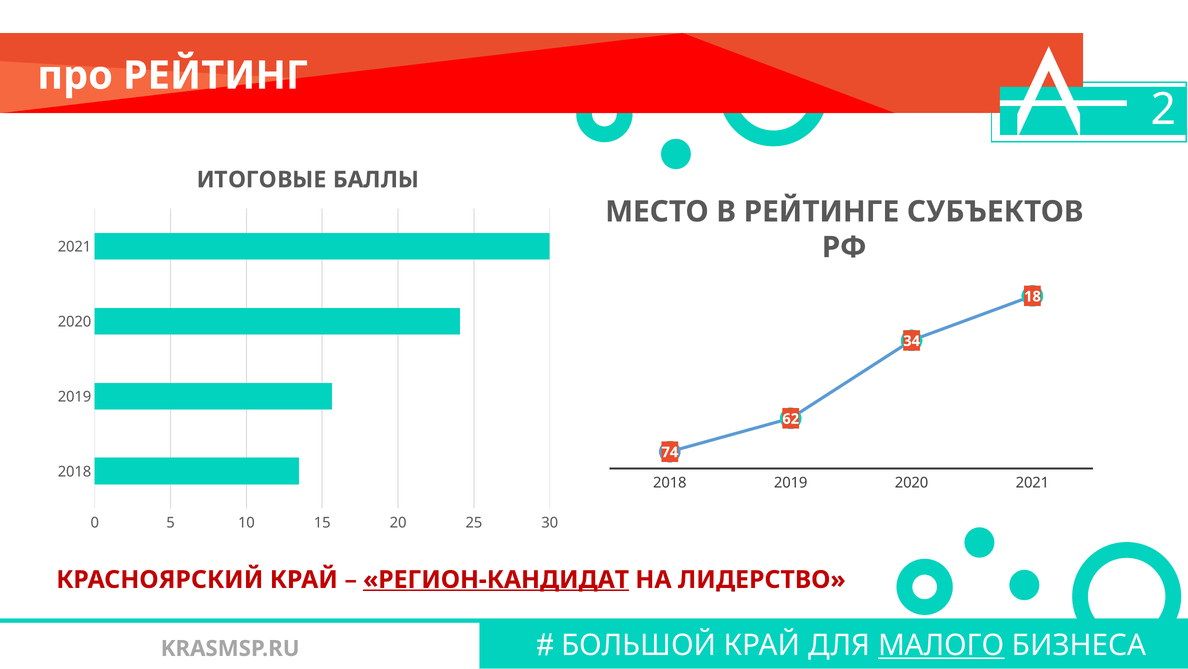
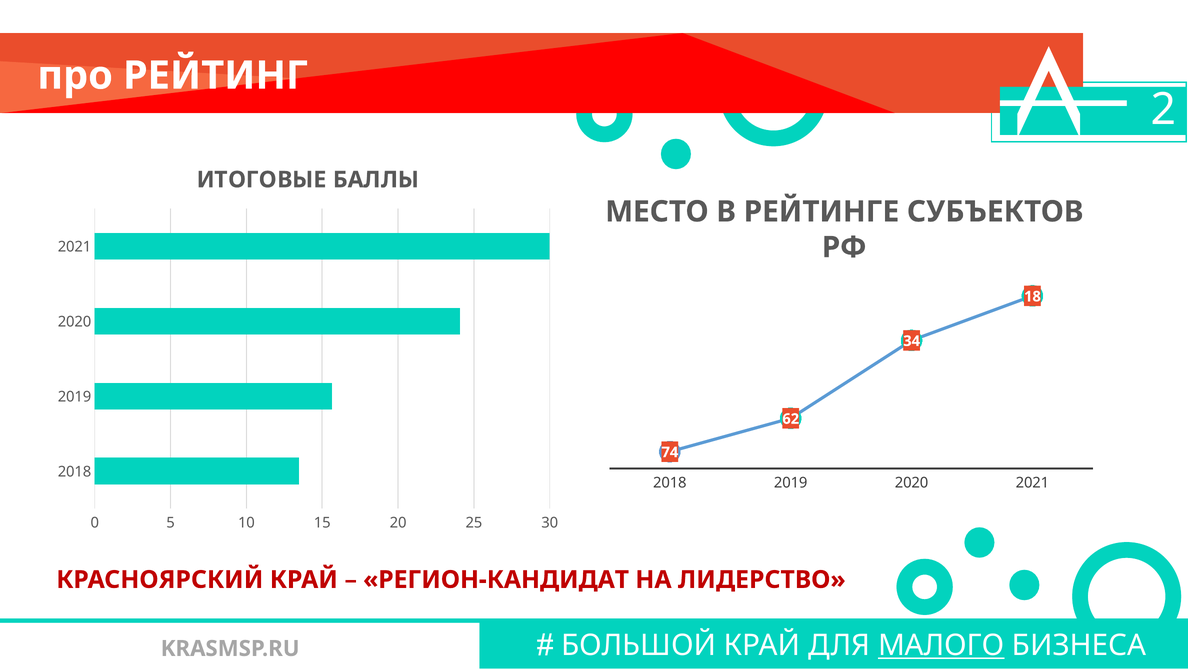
РЕГИОН-КАНДИДАТ underline: present -> none
